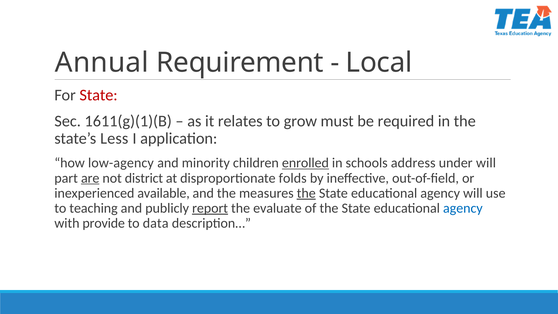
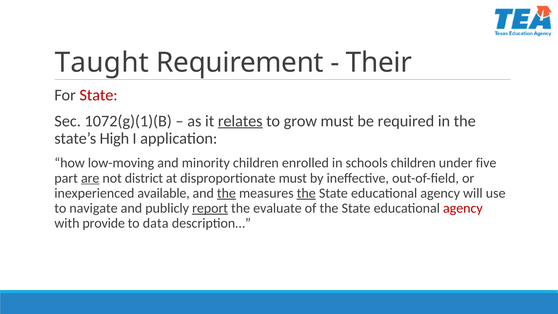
Annual: Annual -> Taught
Local: Local -> Their
1611(g)(1)(B: 1611(g)(1)(B -> 1072(g)(1)(B
relates underline: none -> present
Less: Less -> High
low-agency: low-agency -> low-moving
enrolled underline: present -> none
schools address: address -> children
under will: will -> five
disproportionate folds: folds -> must
the at (226, 193) underline: none -> present
teaching: teaching -> navigate
agency at (463, 208) colour: blue -> red
